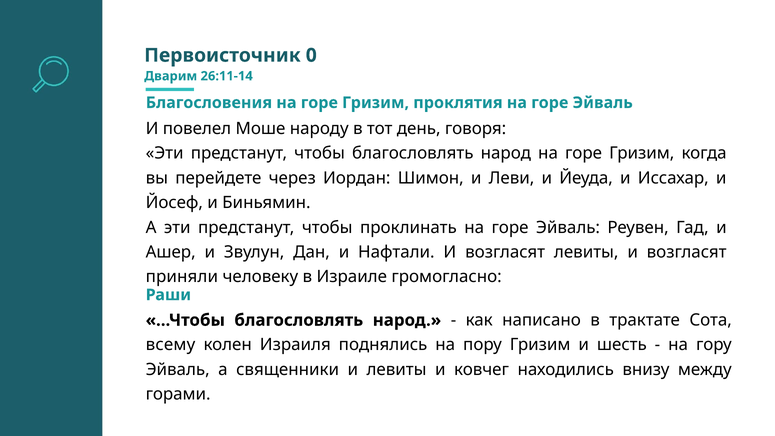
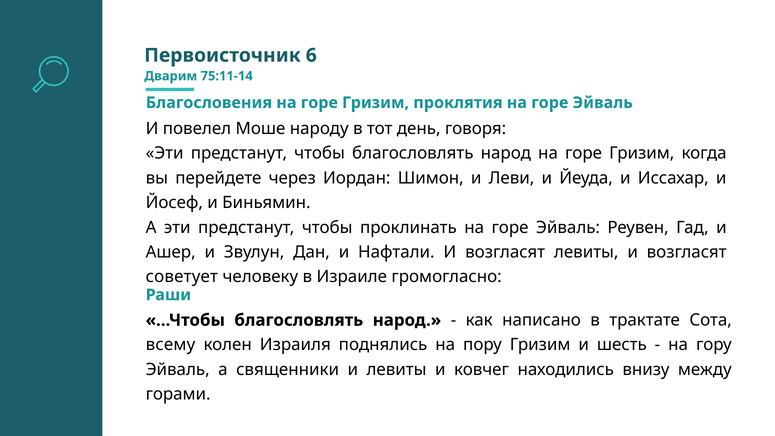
0: 0 -> 6
26:11-14: 26:11-14 -> 75:11-14
приняли: приняли -> советует
